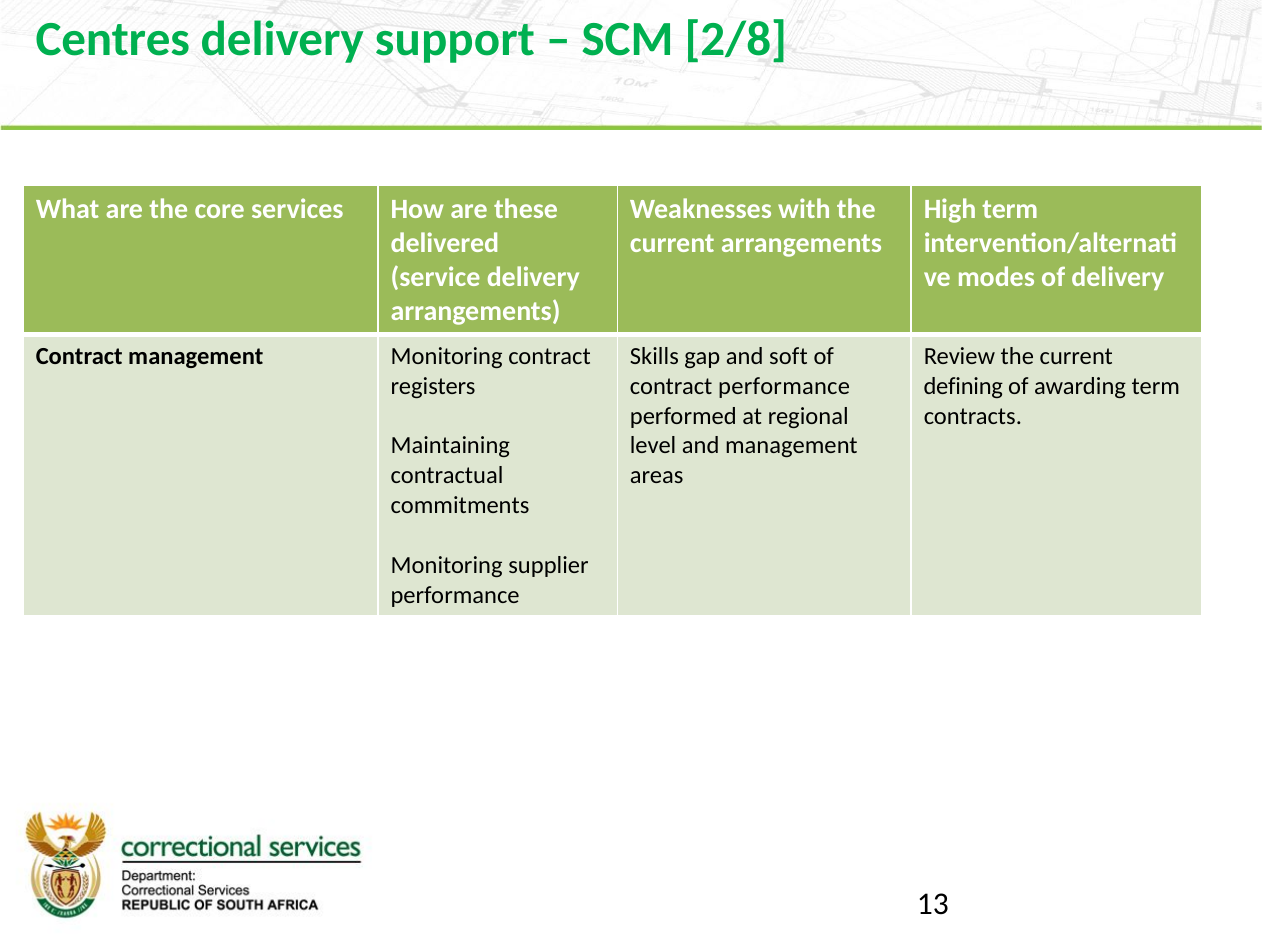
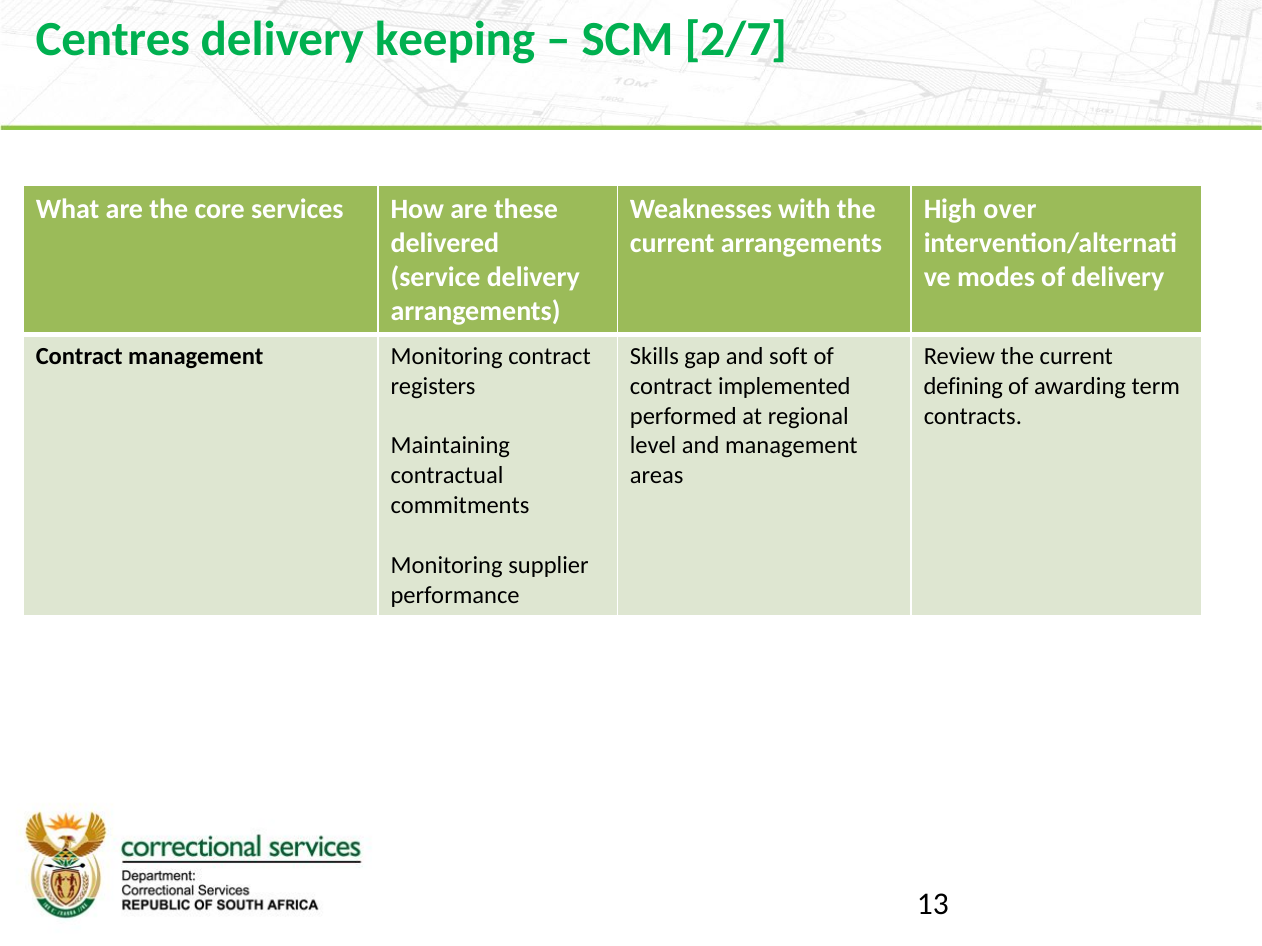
support: support -> keeping
2/8: 2/8 -> 2/7
High term: term -> over
contract performance: performance -> implemented
